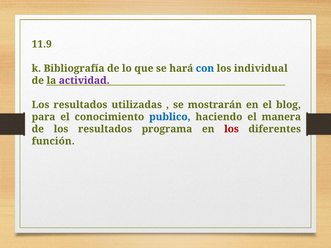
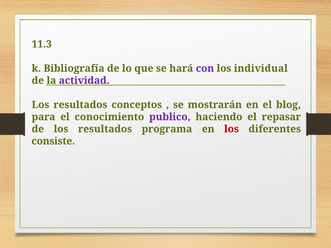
11.9: 11.9 -> 11.3
con colour: blue -> purple
utilizadas: utilizadas -> conceptos
publico colour: blue -> purple
manera: manera -> repasar
función: función -> consiste
